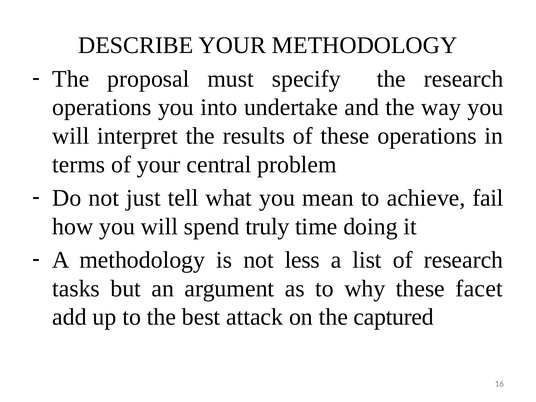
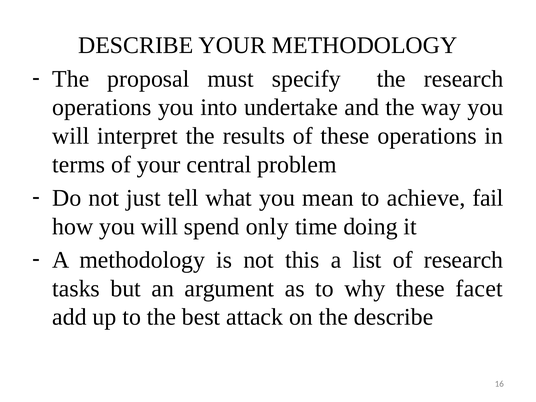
truly: truly -> only
less: less -> this
the captured: captured -> describe
